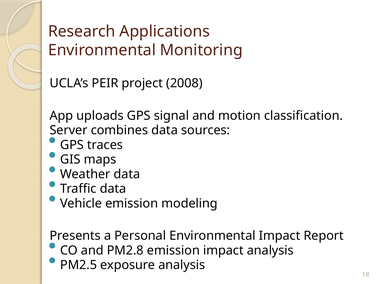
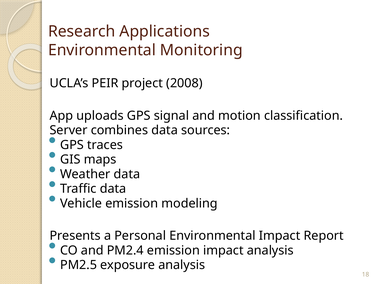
PM2.8: PM2.8 -> PM2.4
